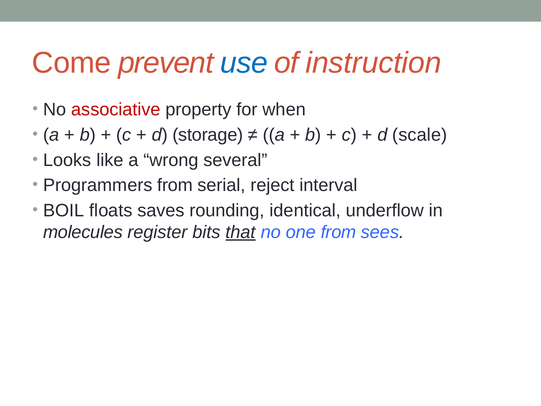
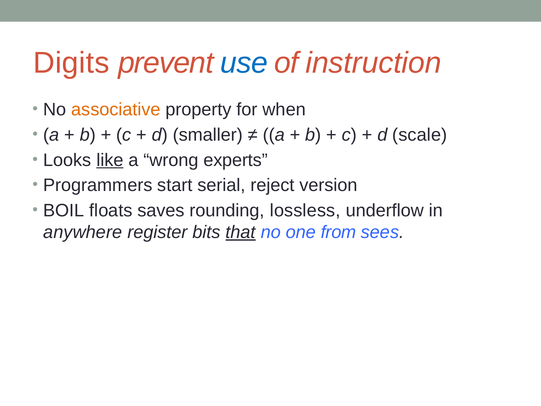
Come: Come -> Digits
associative colour: red -> orange
storage: storage -> smaller
like underline: none -> present
several: several -> experts
Programmers from: from -> start
interval: interval -> version
identical: identical -> lossless
molecules: molecules -> anywhere
